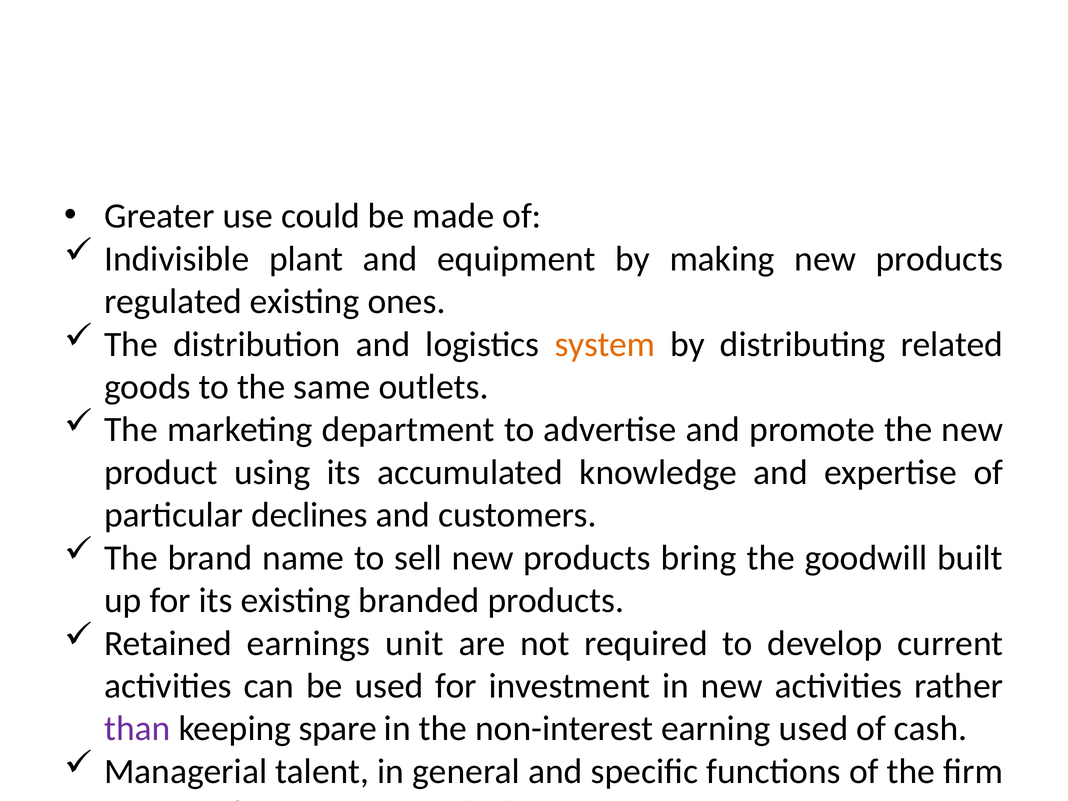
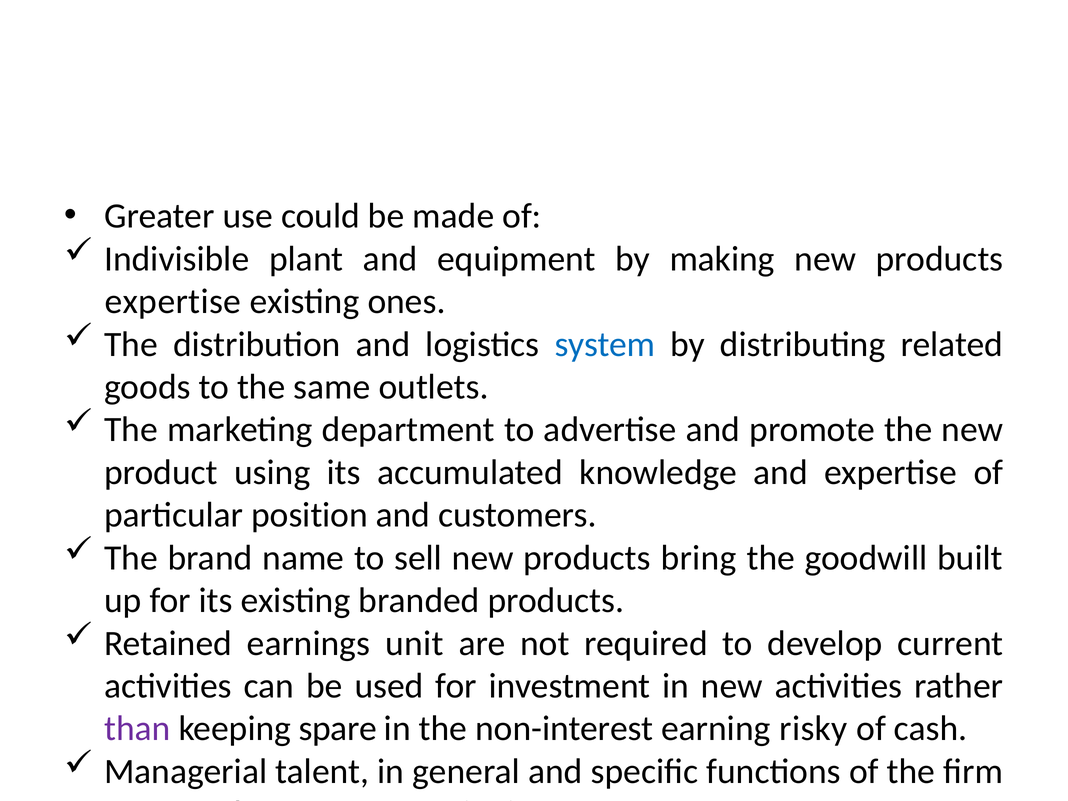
regulated at (173, 302): regulated -> expertise
system colour: orange -> blue
declines: declines -> position
earning used: used -> risky
